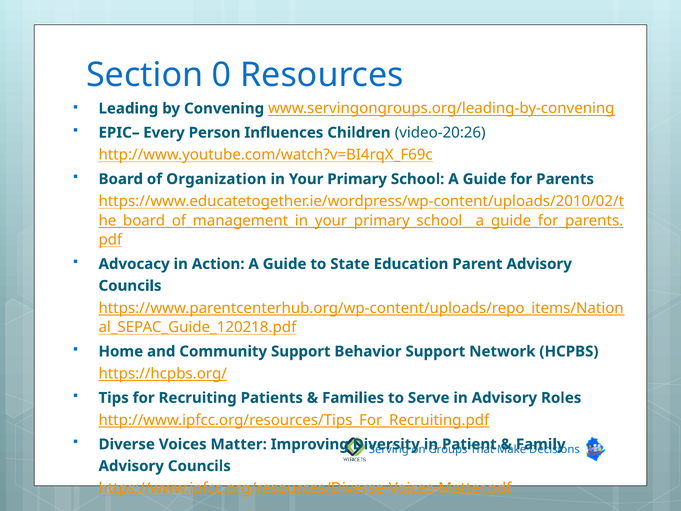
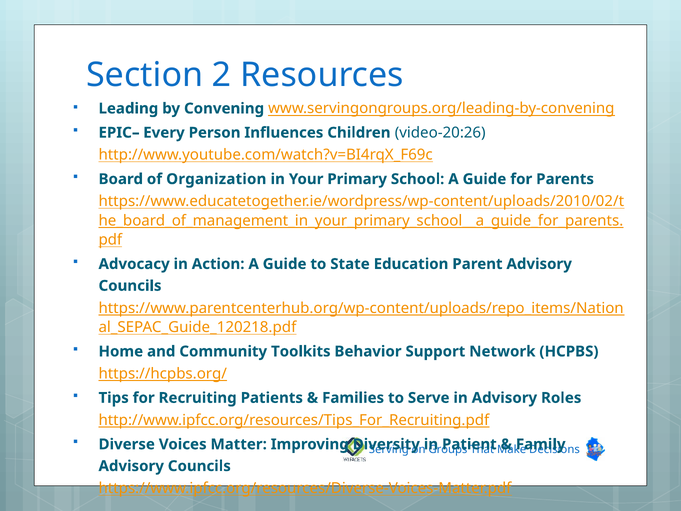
0: 0 -> 2
Community Support: Support -> Toolkits
